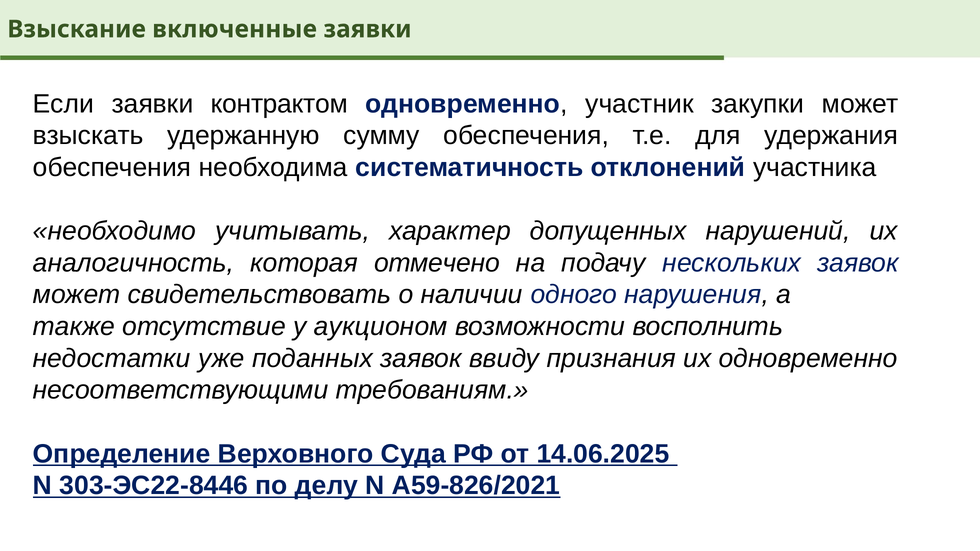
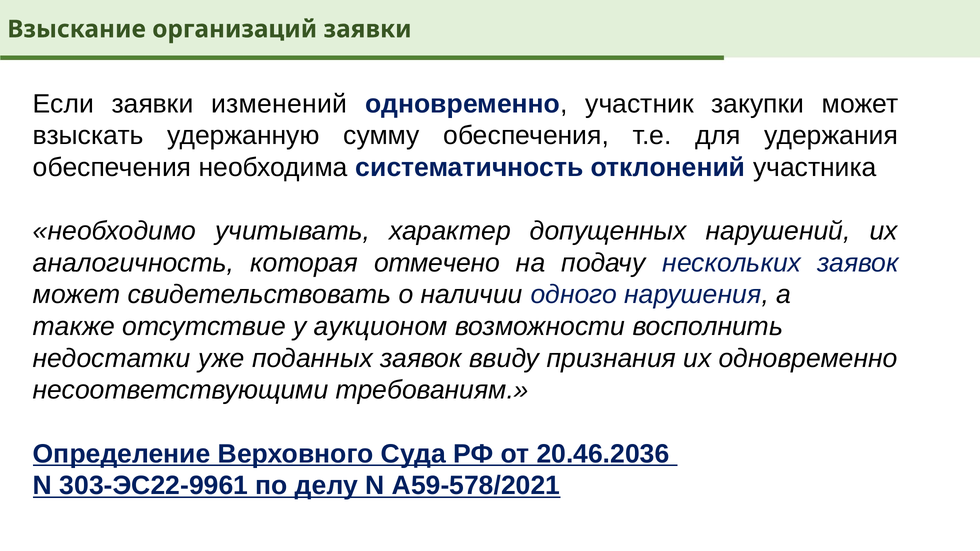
включенные: включенные -> организаций
контрактом: контрактом -> изменений
14.06.2025: 14.06.2025 -> 20.46.2036
303-ЭС22-8446: 303-ЭС22-8446 -> 303-ЭС22-9961
А59-826/2021: А59-826/2021 -> А59-578/2021
